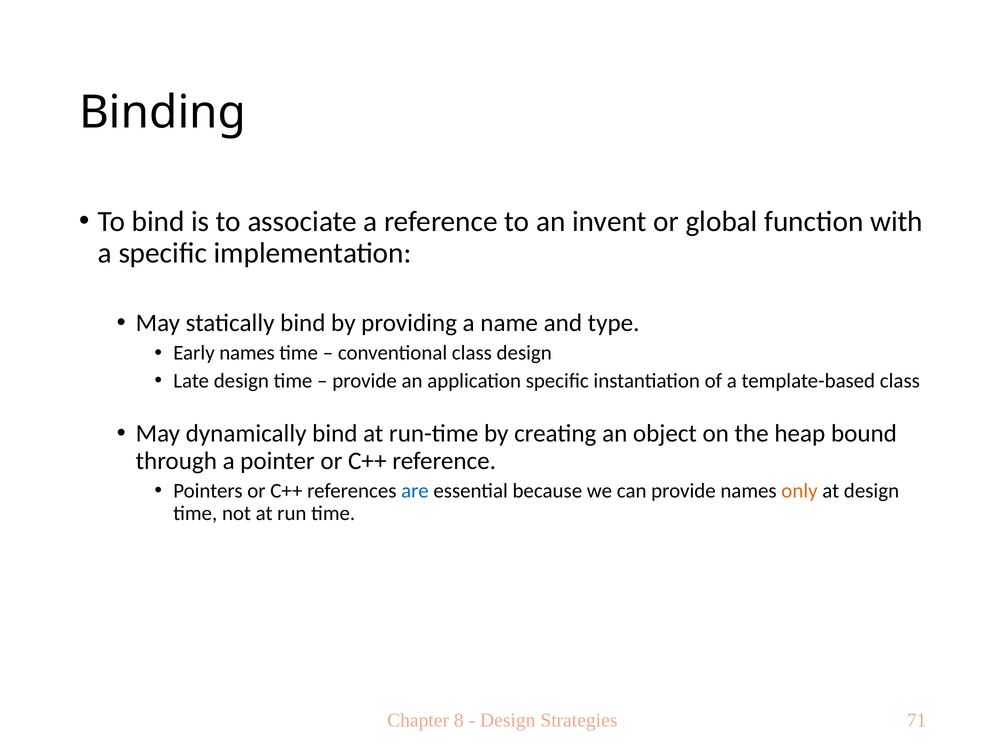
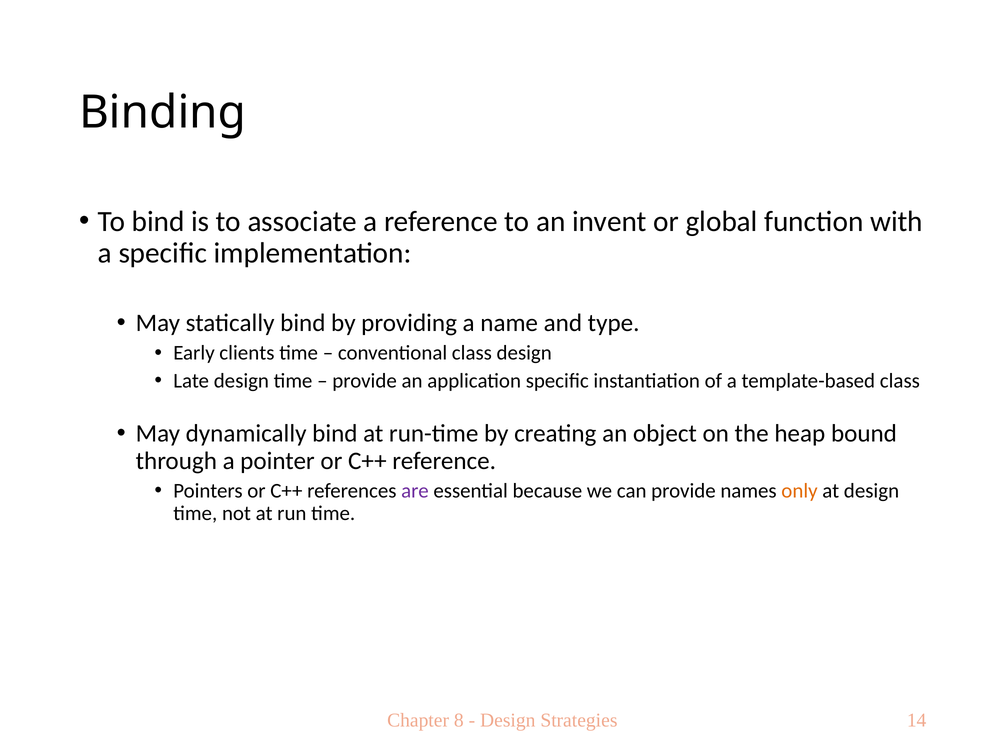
Early names: names -> clients
are colour: blue -> purple
71: 71 -> 14
